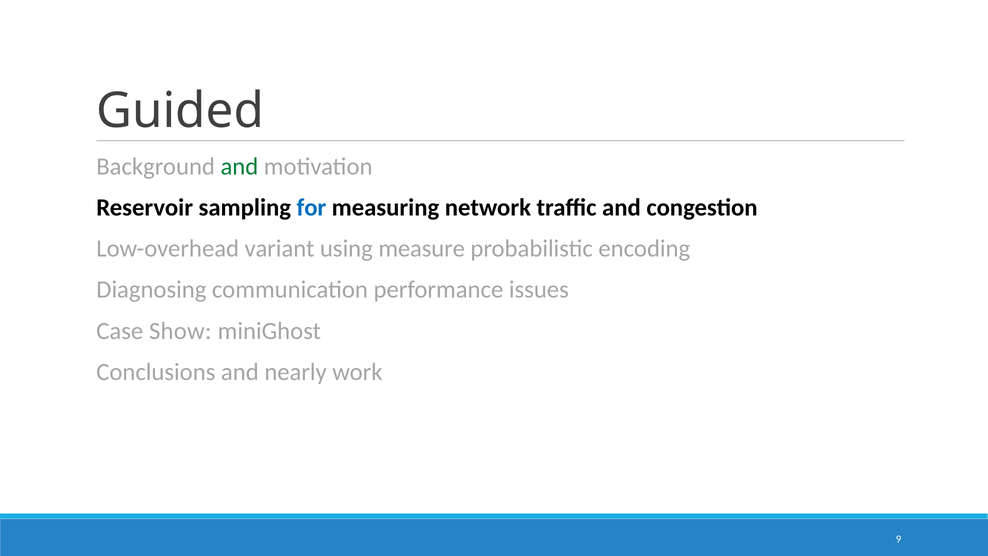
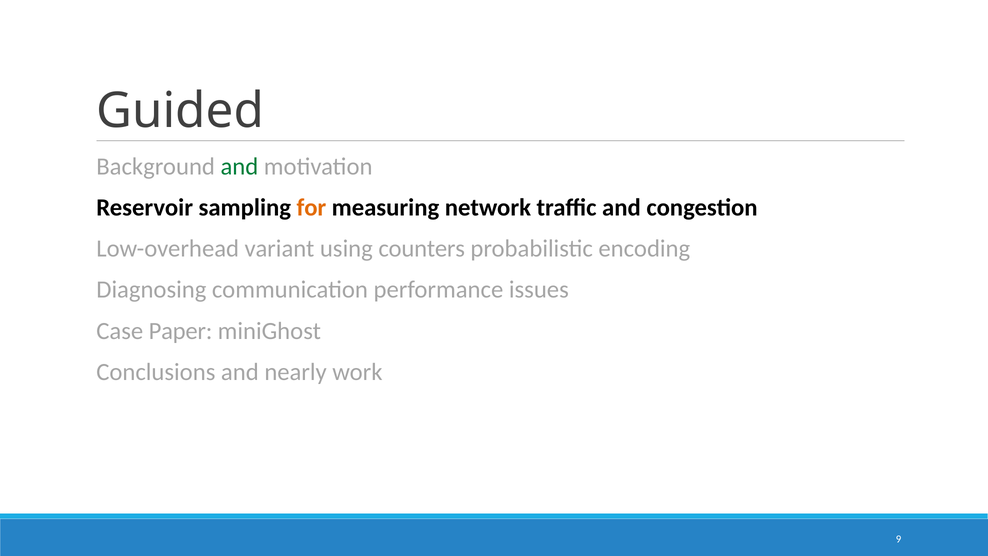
for colour: blue -> orange
measure: measure -> counters
Show: Show -> Paper
